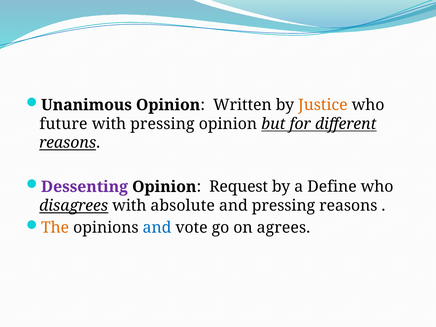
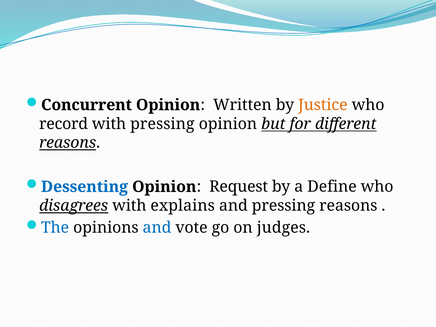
Unanimous: Unanimous -> Concurrent
future: future -> record
Dessenting colour: purple -> blue
absolute: absolute -> explains
The colour: orange -> blue
agrees: agrees -> judges
